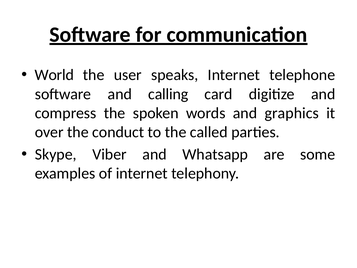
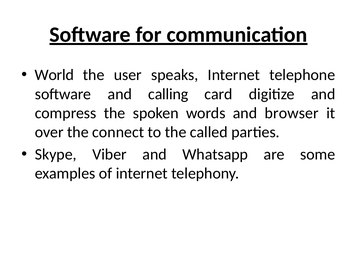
graphics: graphics -> browser
conduct: conduct -> connect
